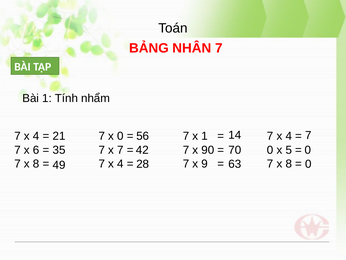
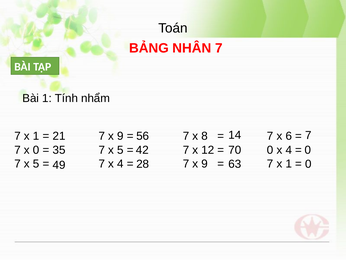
4 at (36, 136): 4 -> 1
0 at (120, 136): 0 -> 9
x 1: 1 -> 8
4 at (289, 136): 4 -> 6
x 6: 6 -> 0
7 at (120, 150): 7 -> 5
90: 90 -> 12
0 x 5: 5 -> 4
8 at (36, 164): 8 -> 5
8 at (289, 164): 8 -> 1
